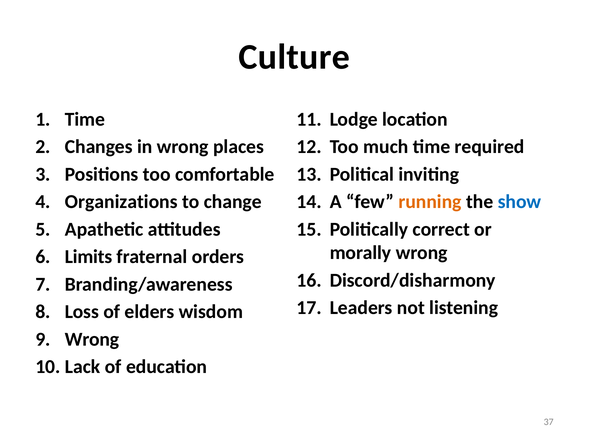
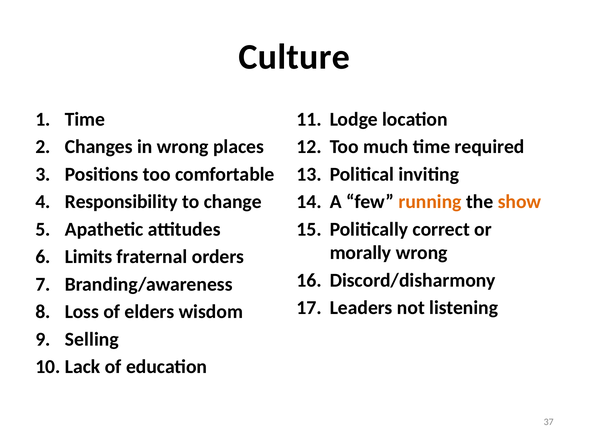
Organizations: Organizations -> Responsibility
show colour: blue -> orange
Wrong at (92, 339): Wrong -> Selling
